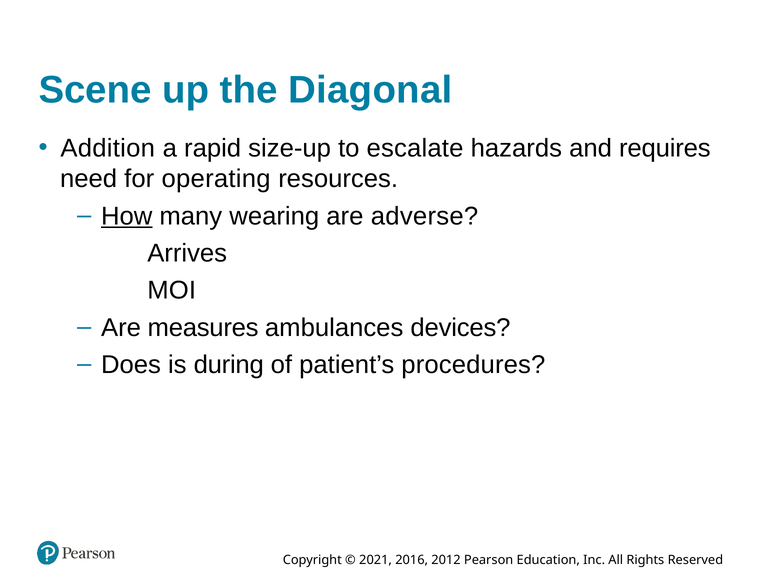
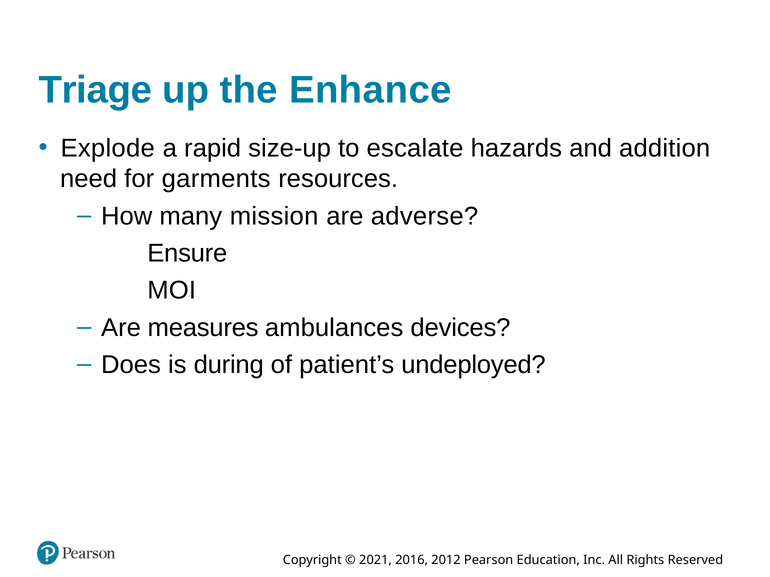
Scene: Scene -> Triage
Diagonal: Diagonal -> Enhance
Addition: Addition -> Explode
requires: requires -> addition
operating: operating -> garments
How underline: present -> none
wearing: wearing -> mission
Arrives: Arrives -> Ensure
procedures: procedures -> undeployed
